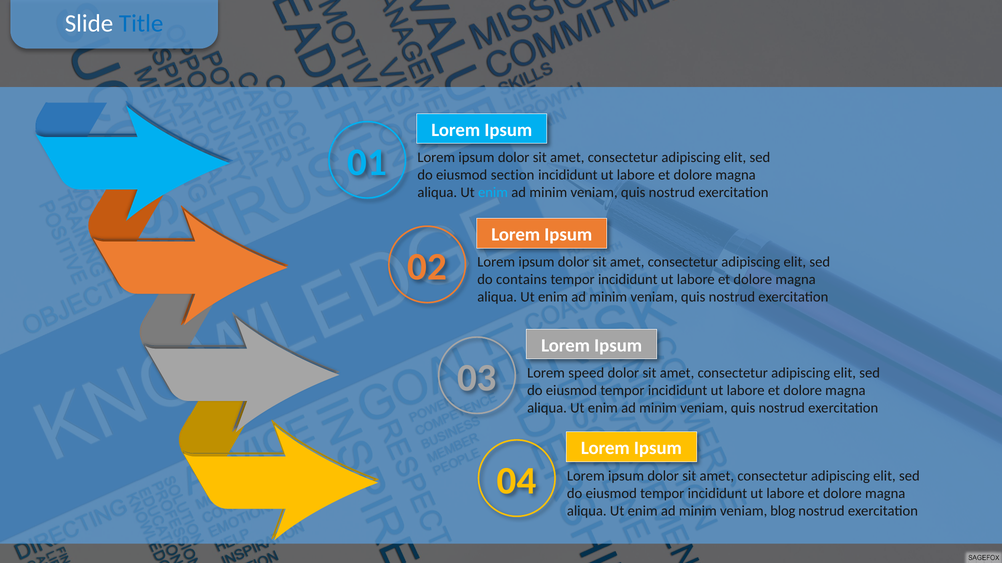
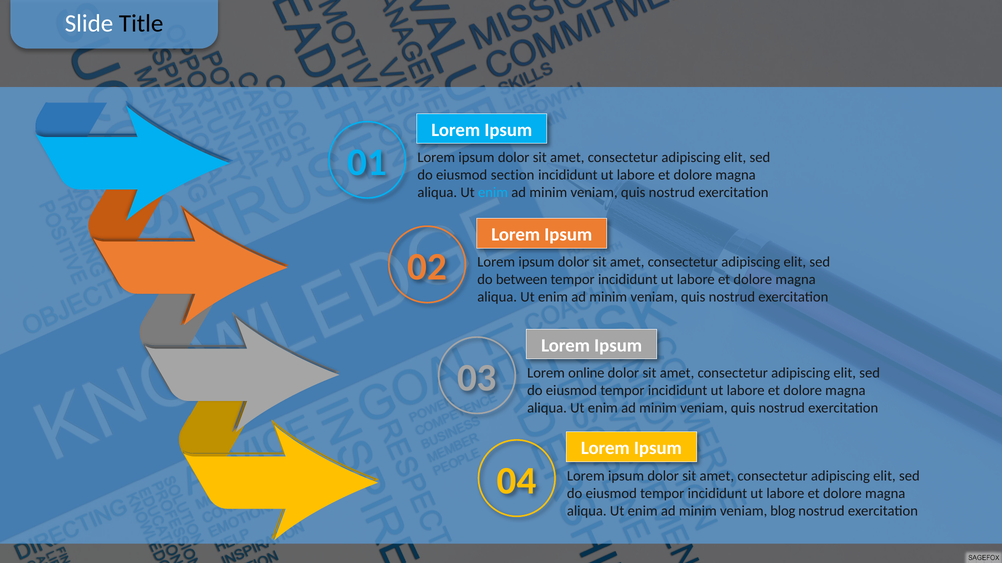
Title colour: blue -> black
contains: contains -> between
speed: speed -> online
